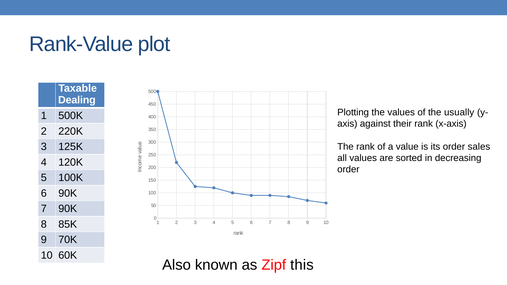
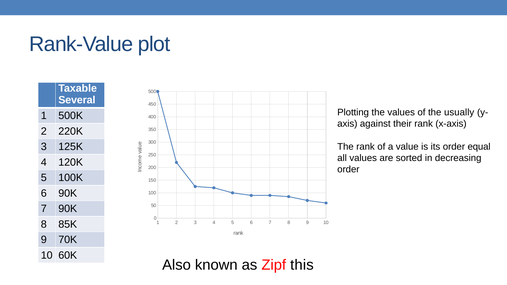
Dealing: Dealing -> Several
sales: sales -> equal
